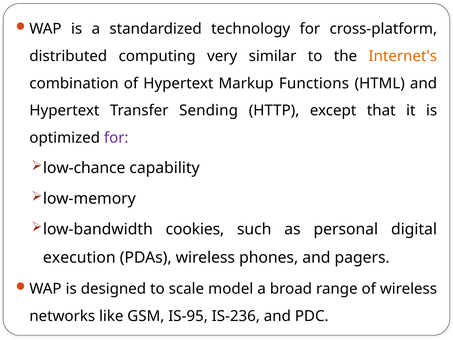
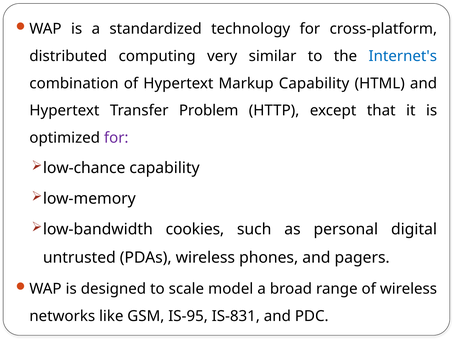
Internet's colour: orange -> blue
Markup Functions: Functions -> Capability
Sending: Sending -> Problem
execution: execution -> untrusted
IS-236: IS-236 -> IS-831
